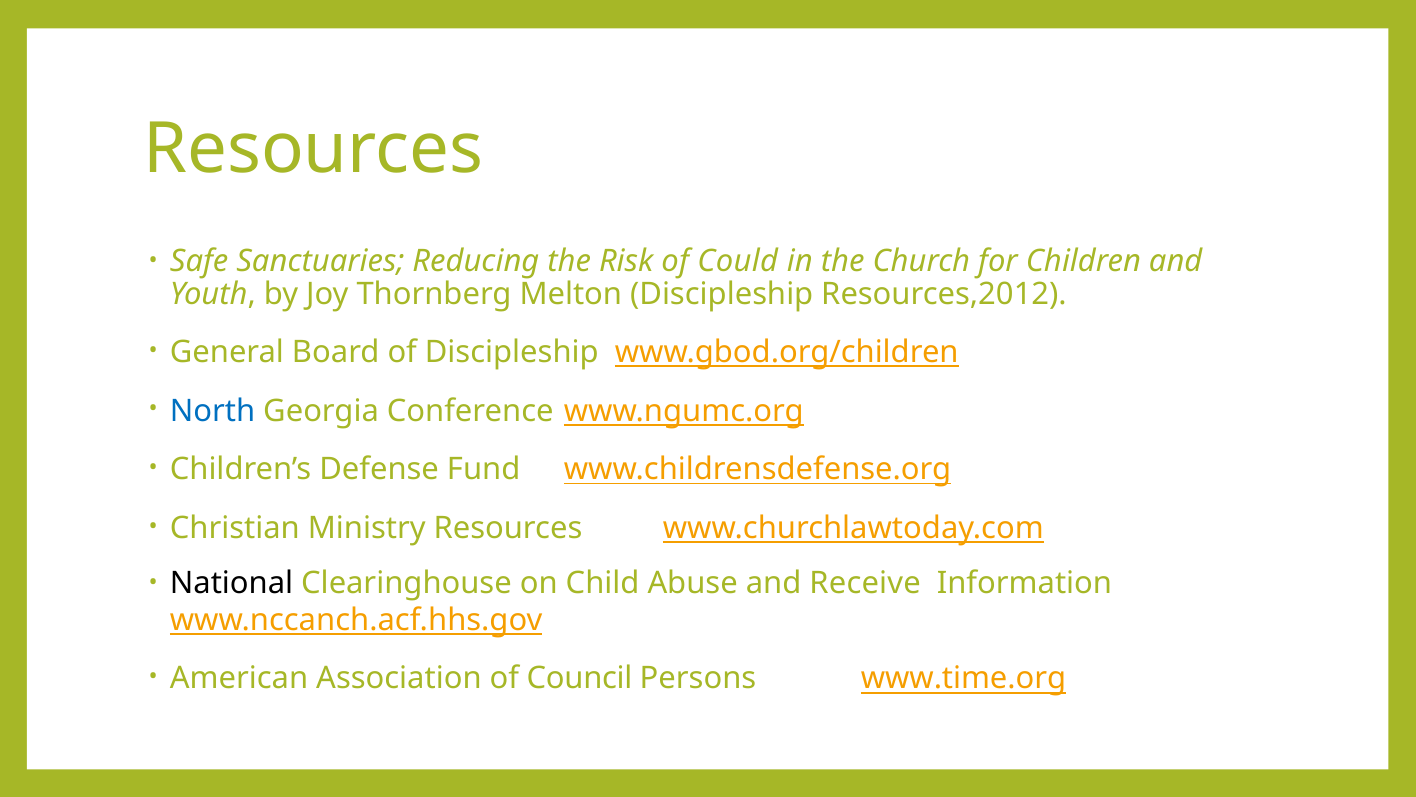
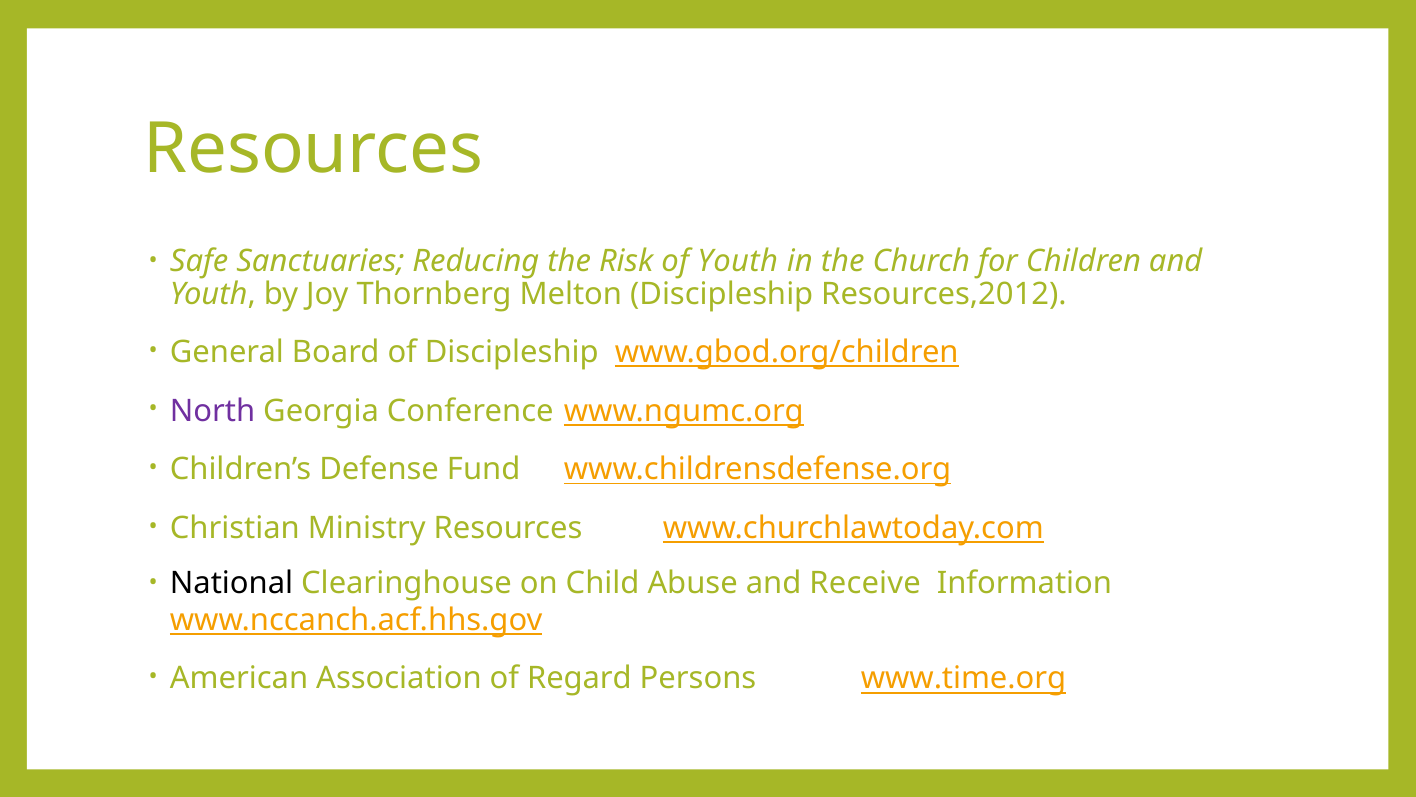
of Could: Could -> Youth
North colour: blue -> purple
Council: Council -> Regard
